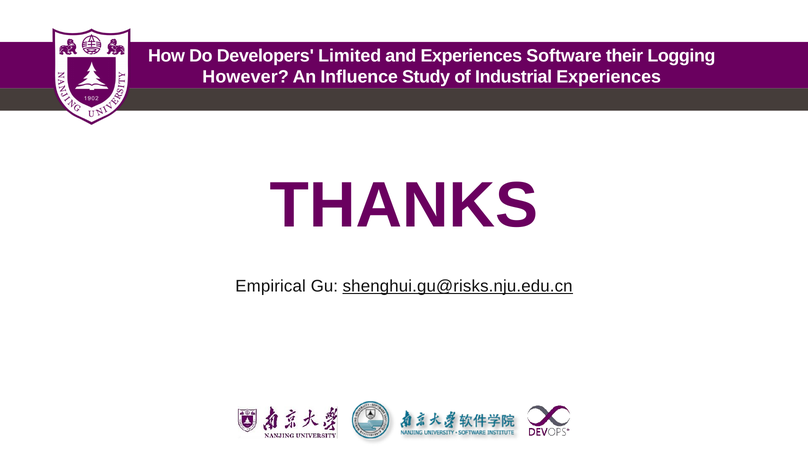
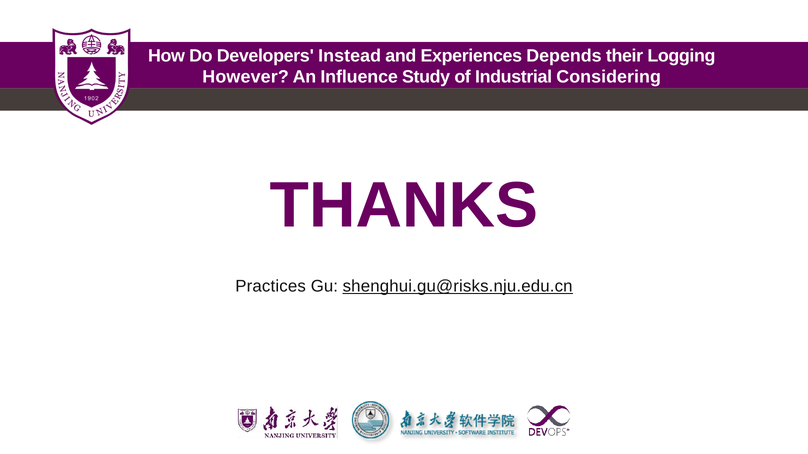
Limited: Limited -> Instead
Software: Software -> Depends
Industrial Experiences: Experiences -> Considering
Empirical: Empirical -> Practices
